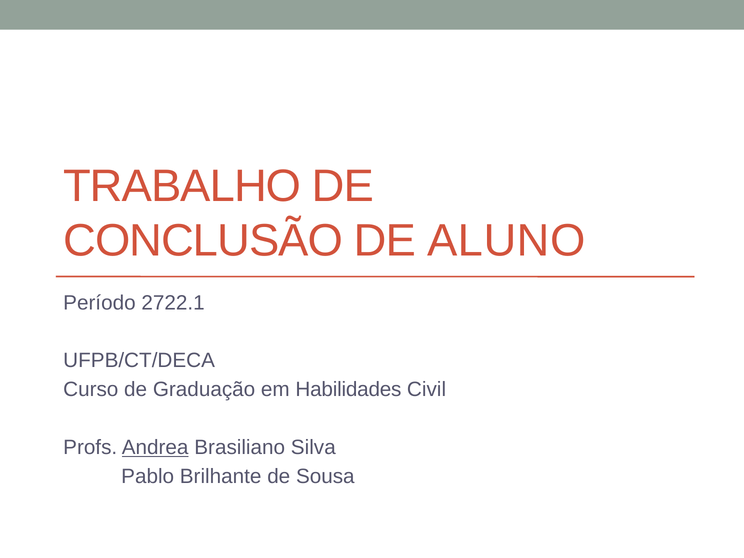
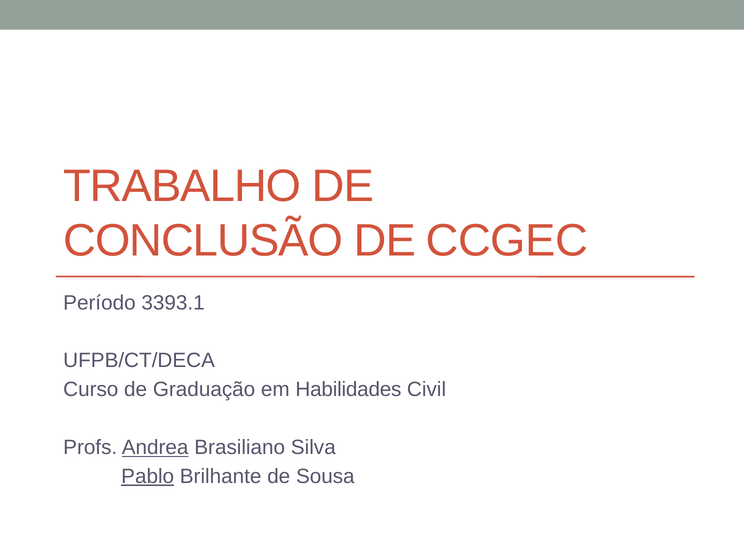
ALUNO: ALUNO -> CCGEC
2722.1: 2722.1 -> 3393.1
Pablo underline: none -> present
